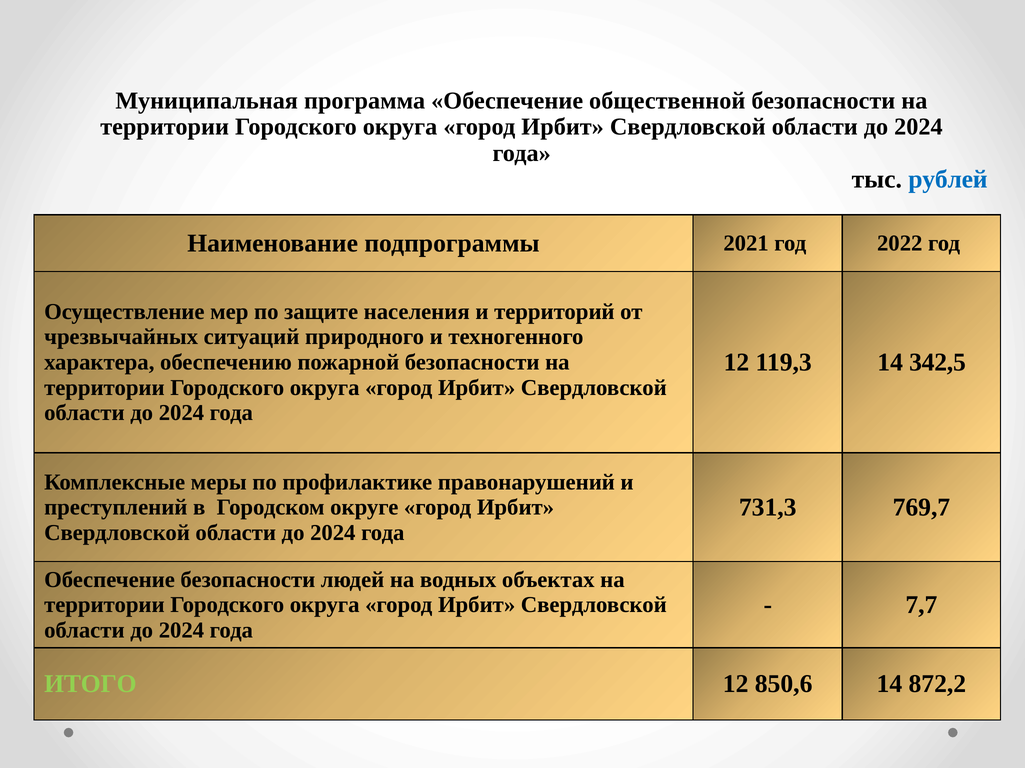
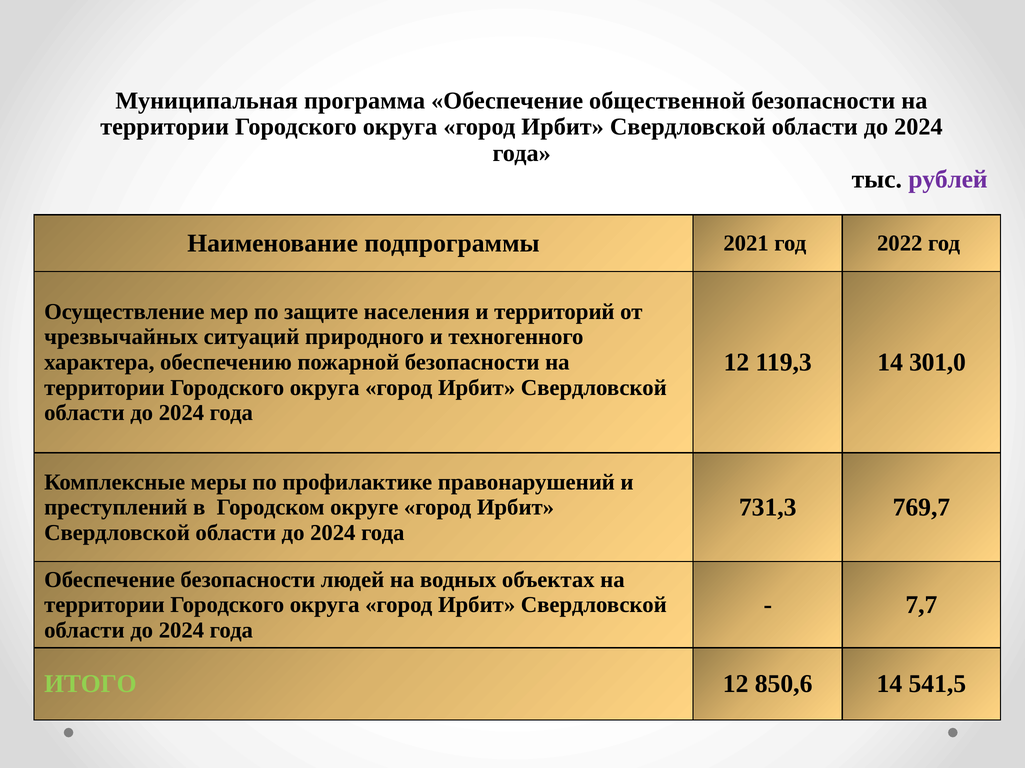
рублей colour: blue -> purple
342,5: 342,5 -> 301,0
872,2: 872,2 -> 541,5
